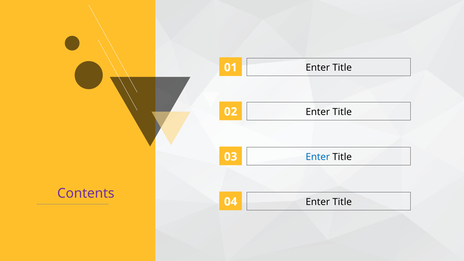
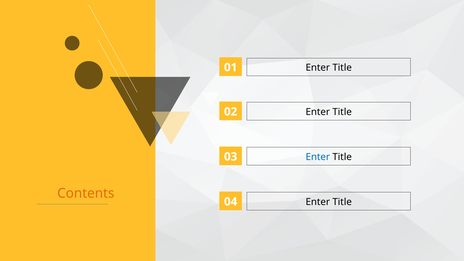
Contents colour: purple -> orange
